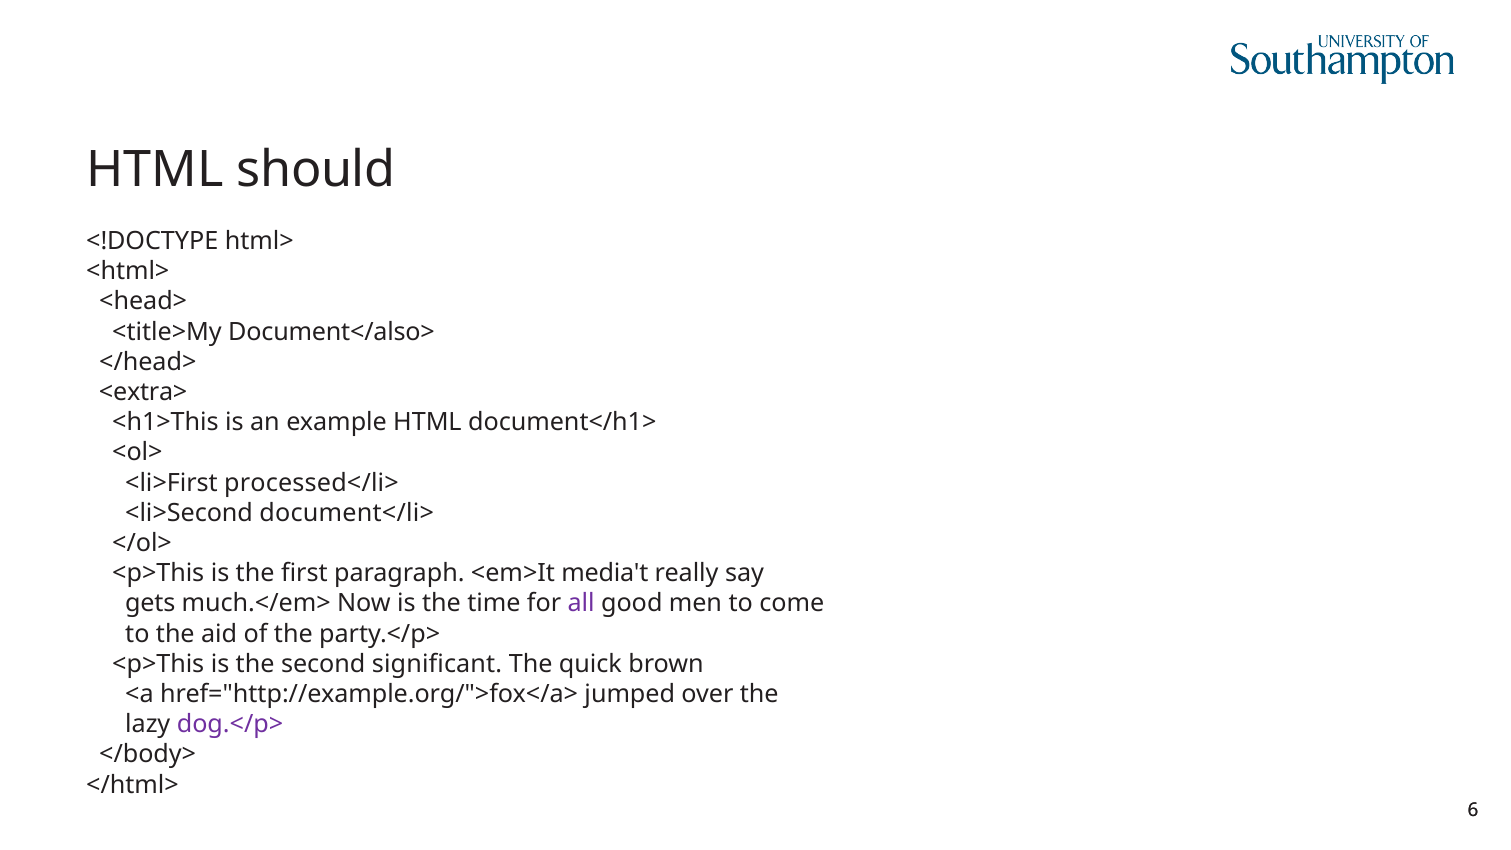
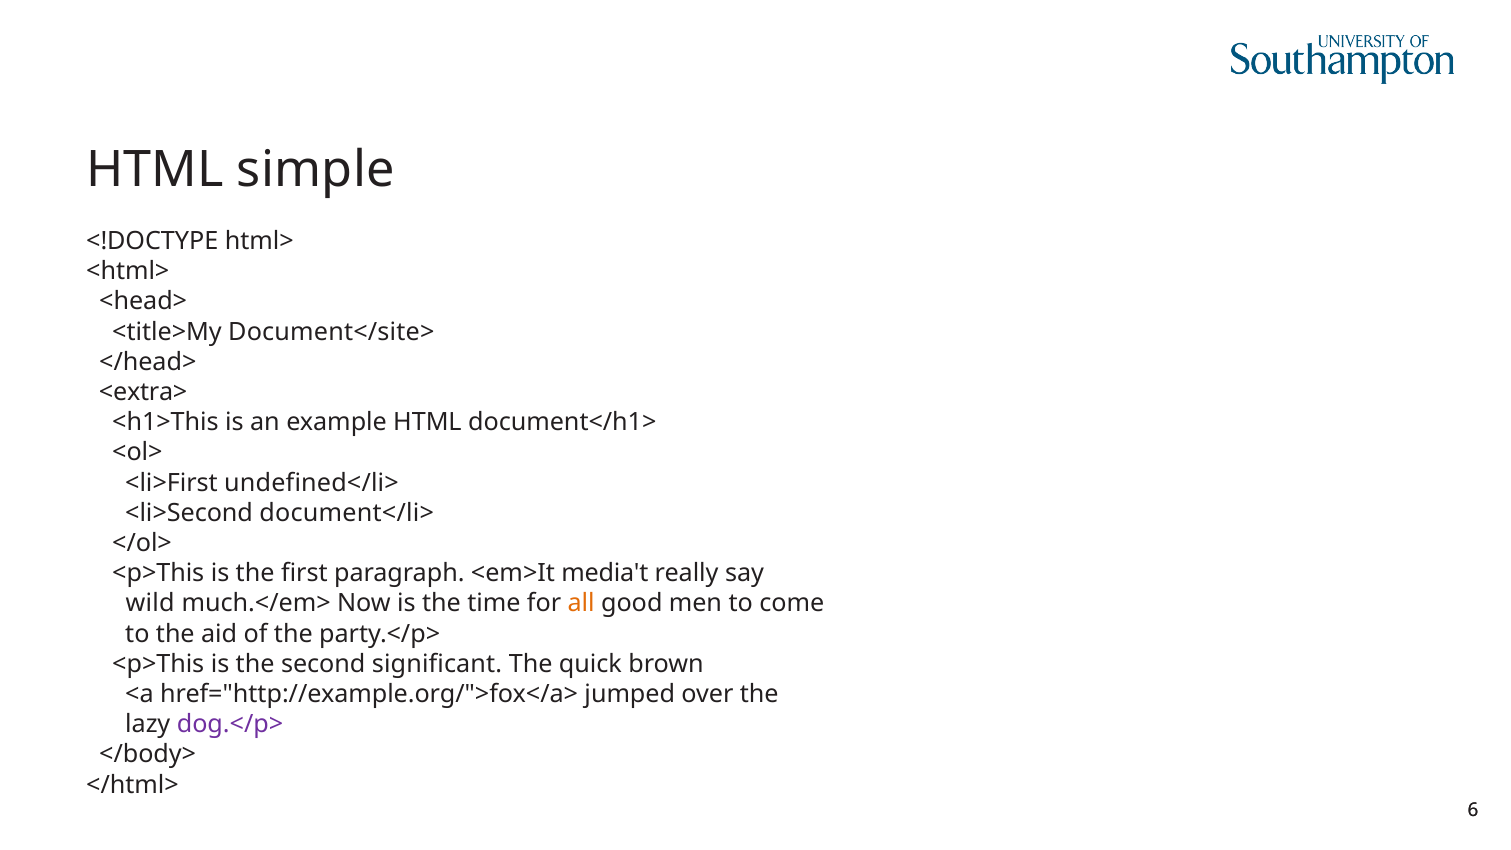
should: should -> simple
Document</also>: Document</also> -> Document</site>
processed</li>: processed</li> -> undefined</li>
gets: gets -> wild
all colour: purple -> orange
